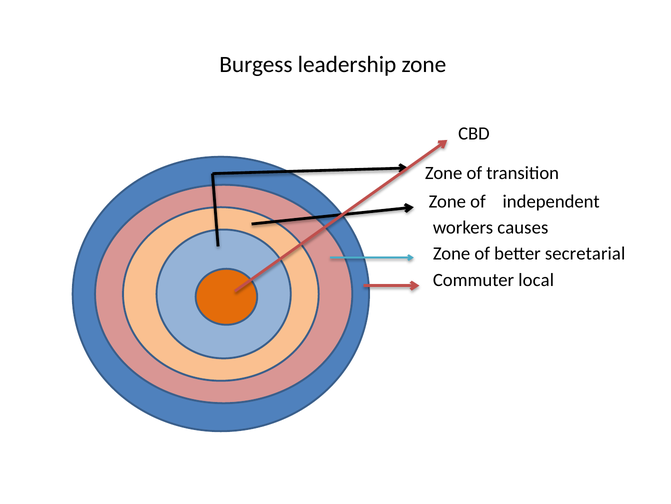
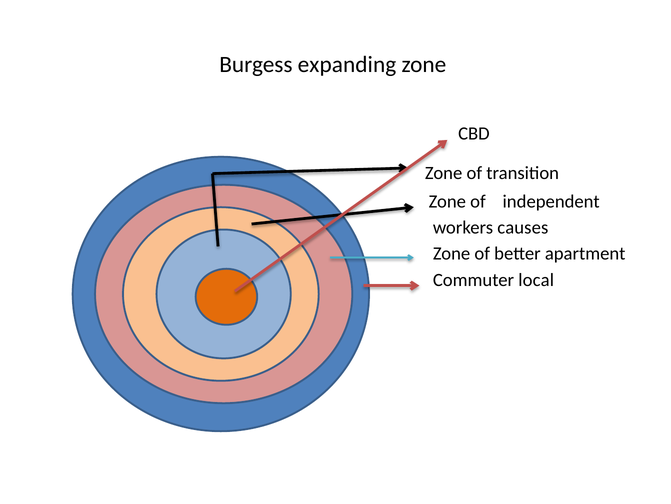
leadership: leadership -> expanding
secretarial: secretarial -> apartment
